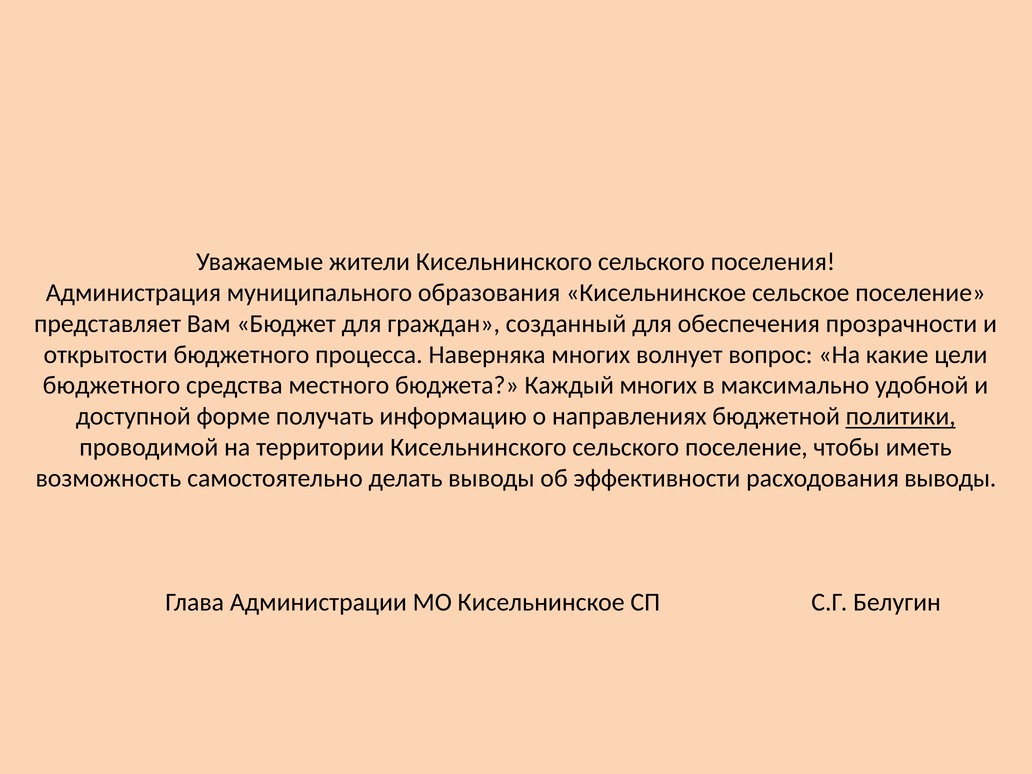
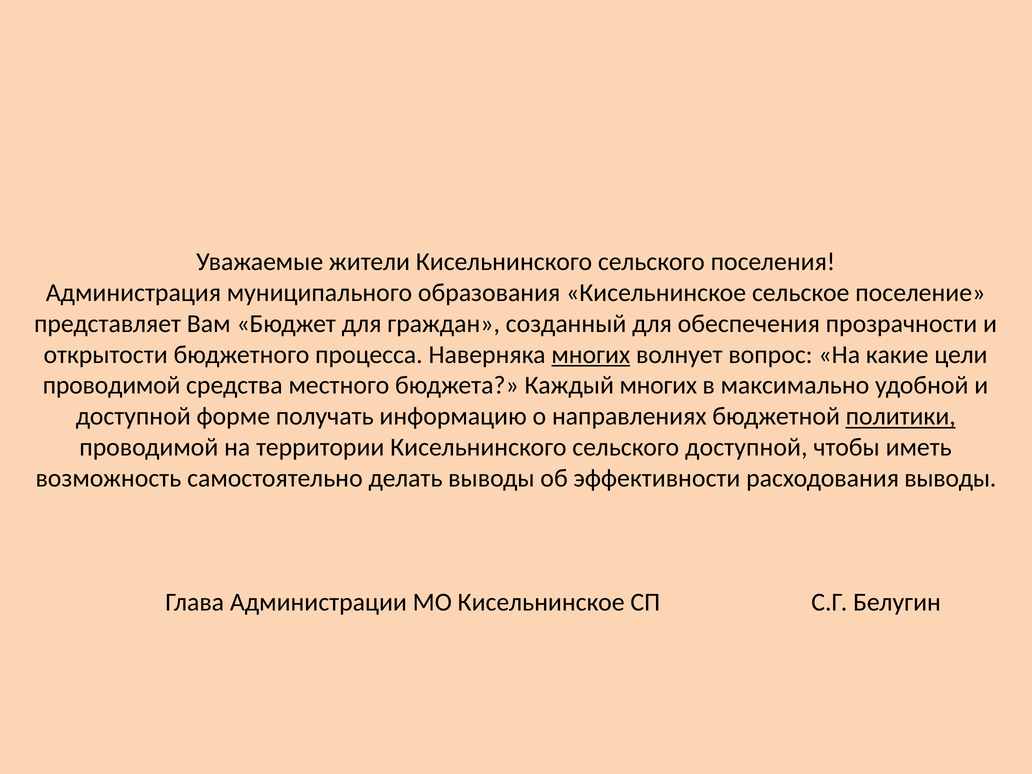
многих at (591, 355) underline: none -> present
бюджетного at (111, 385): бюджетного -> проводимой
сельского поселение: поселение -> доступной
